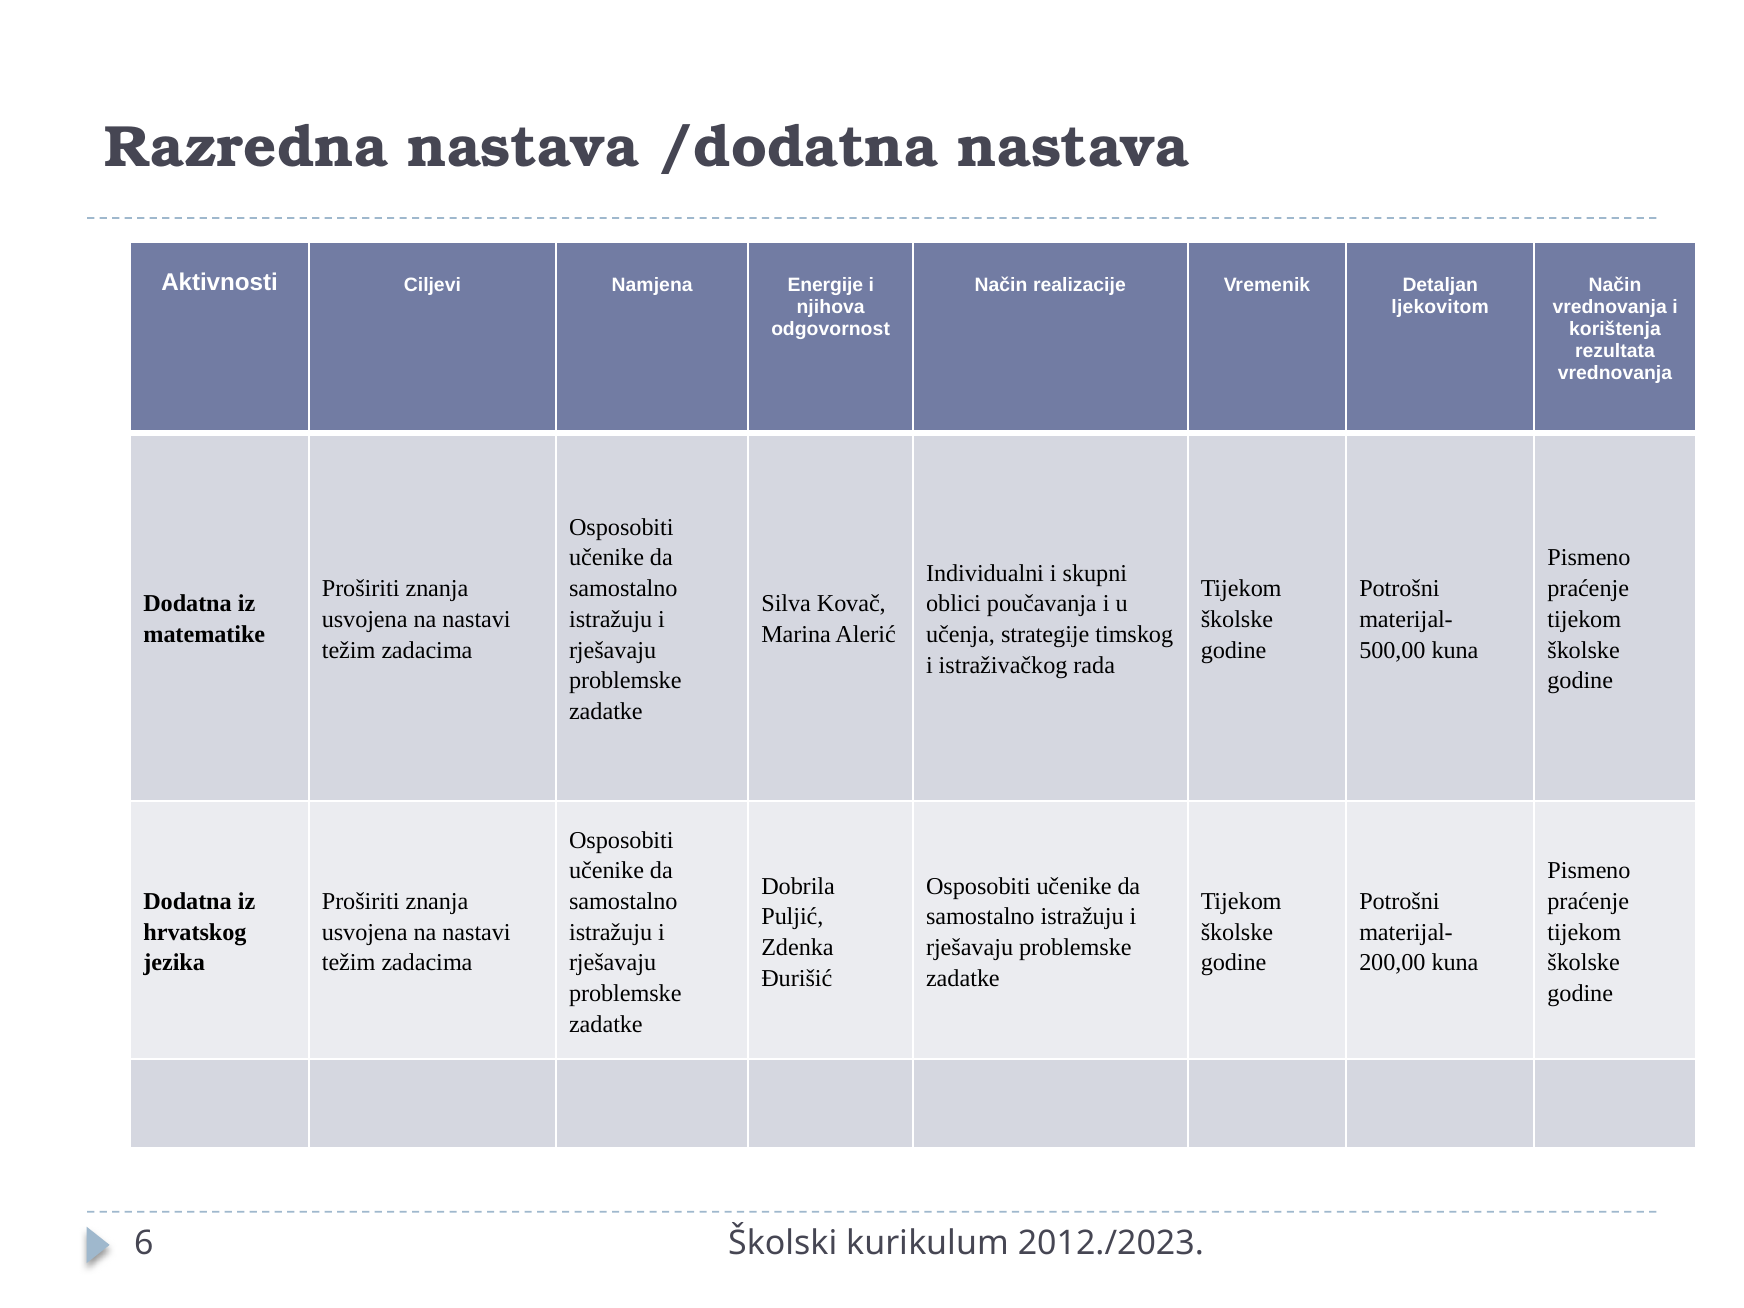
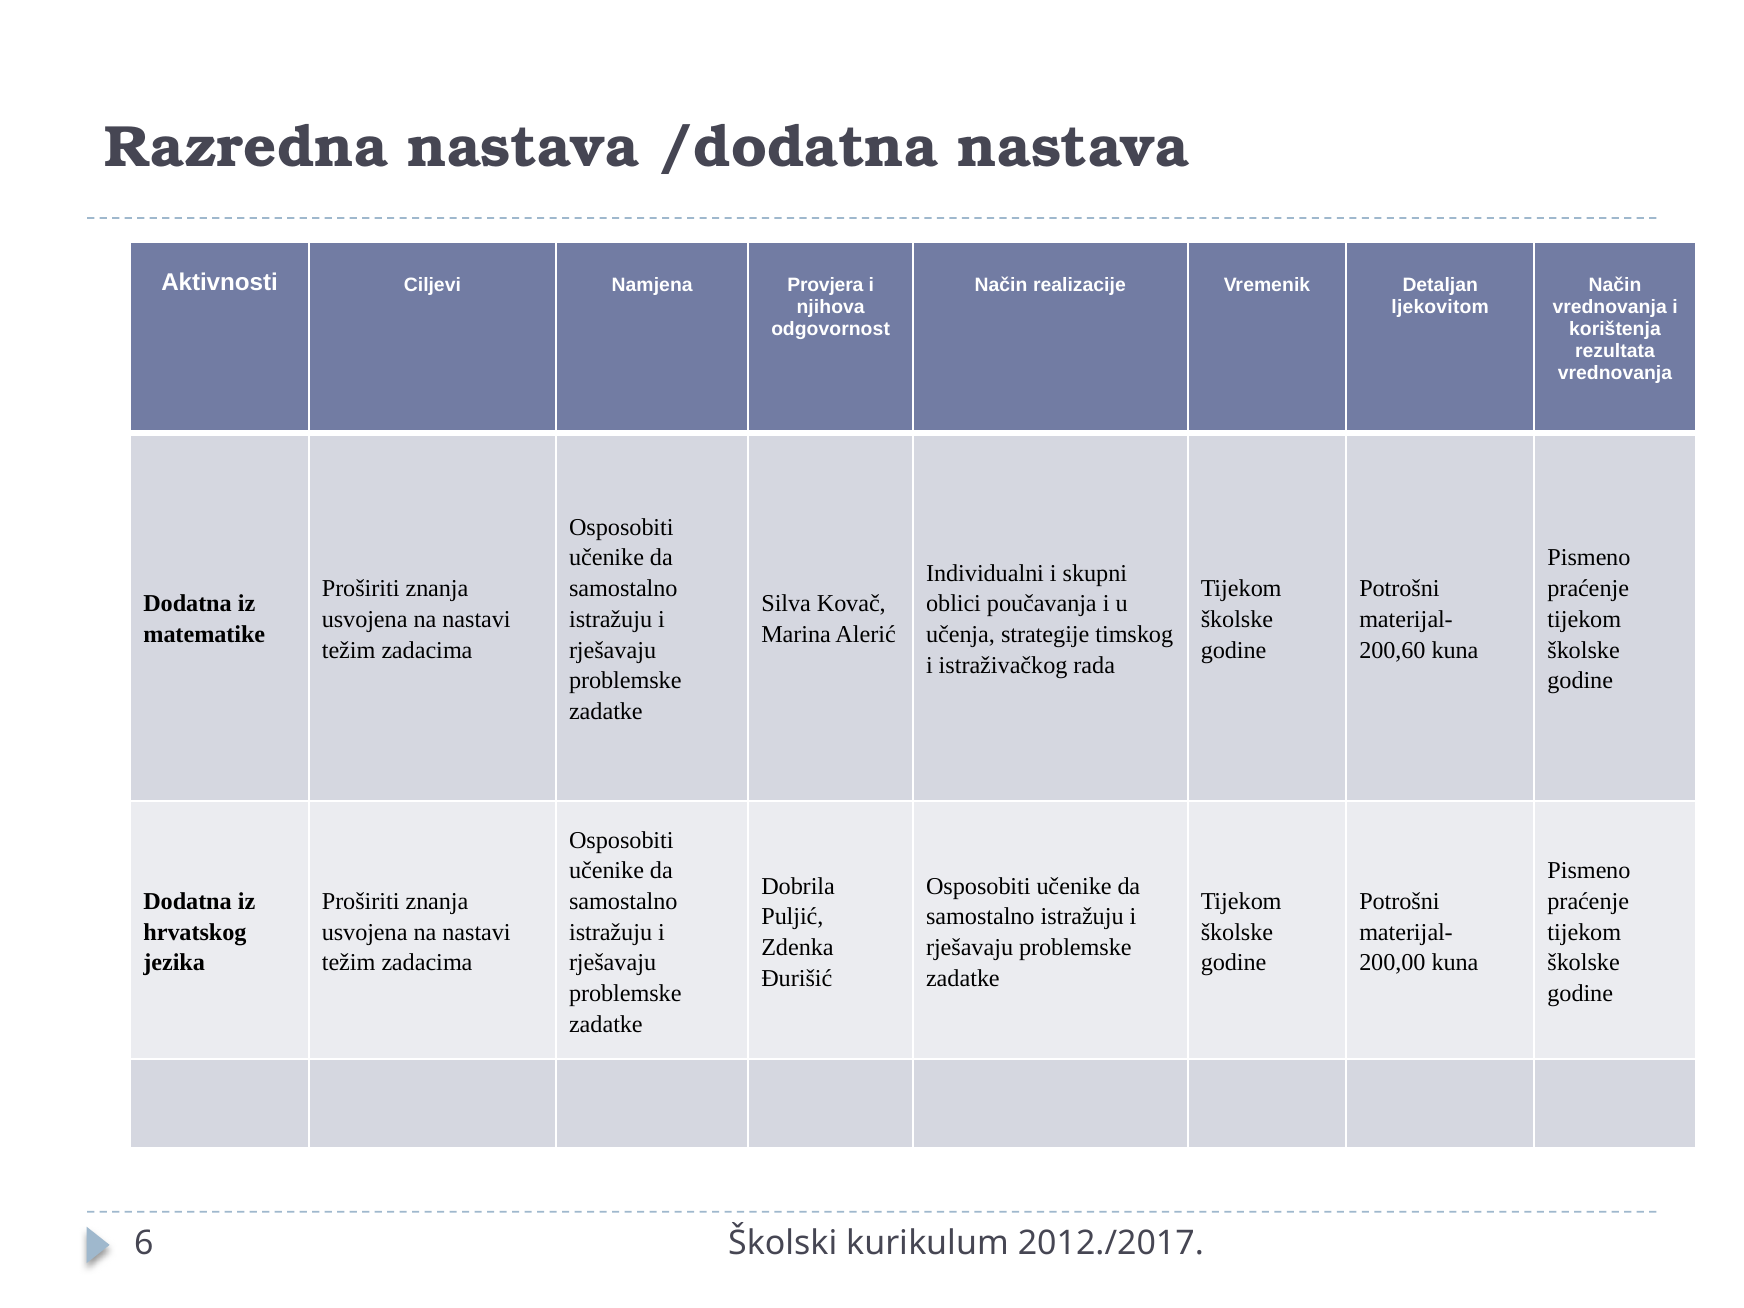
Energije: Energije -> Provjera
500,00: 500,00 -> 200,60
2012./2023: 2012./2023 -> 2012./2017
